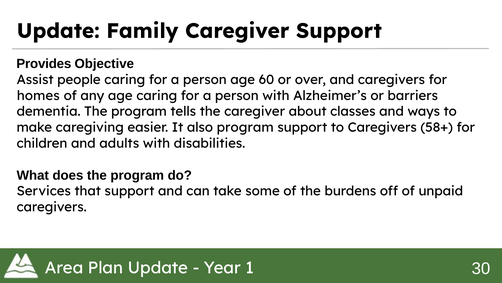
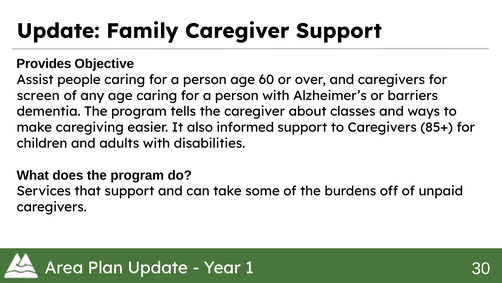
homes: homes -> screen
also program: program -> informed
58+: 58+ -> 85+
